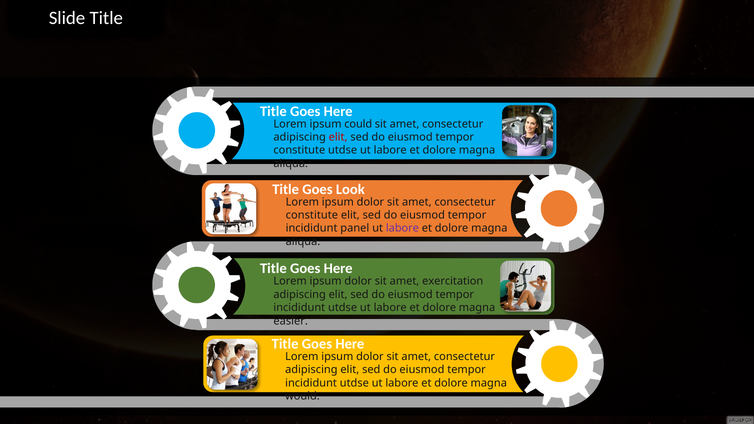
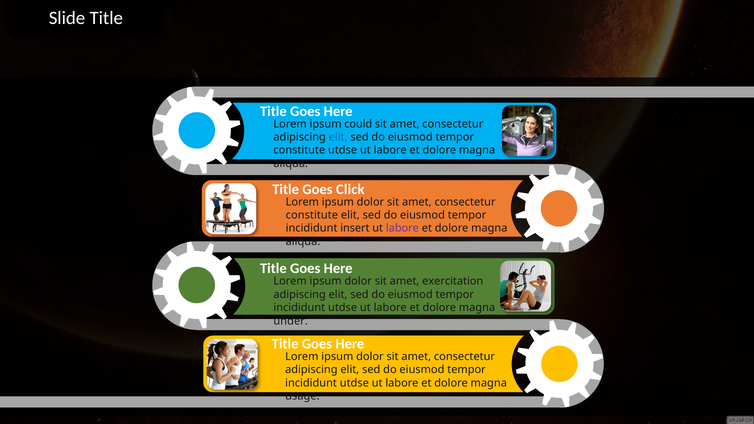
elit at (338, 137) colour: red -> blue
Look: Look -> Click
panel: panel -> insert
easier: easier -> under
would: would -> usage
